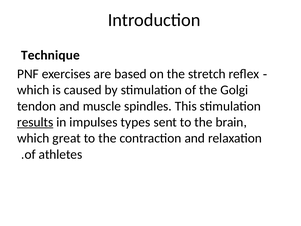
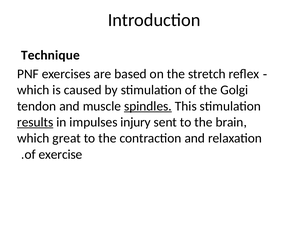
spindles underline: none -> present
types: types -> injury
athletes: athletes -> exercise
